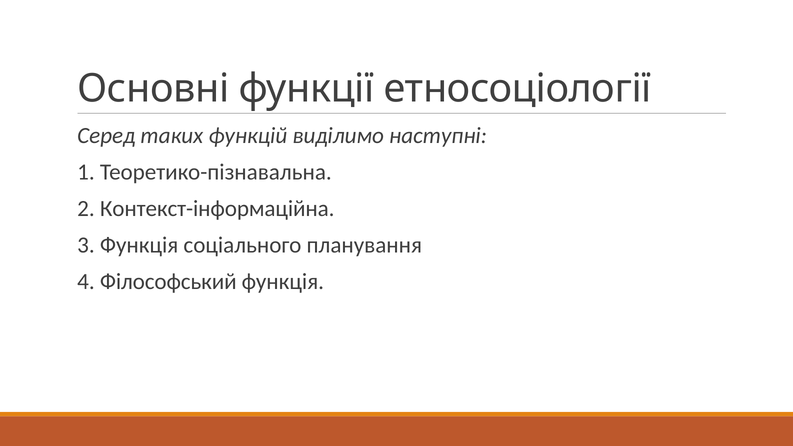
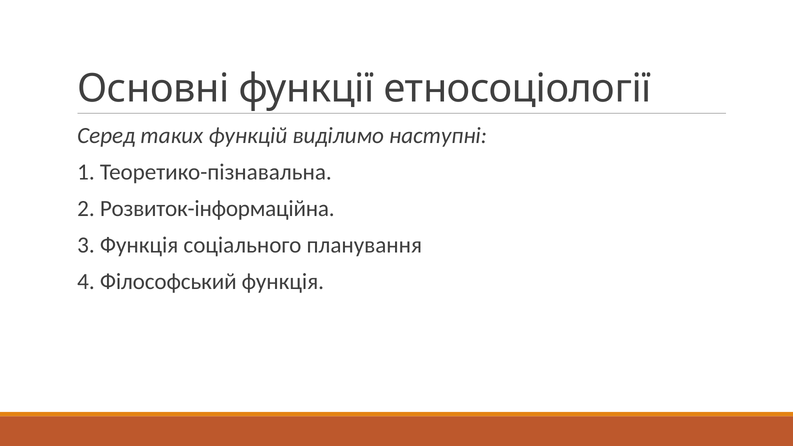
Контекст-інформаційна: Контекст-інформаційна -> Розвиток-інформаційна
